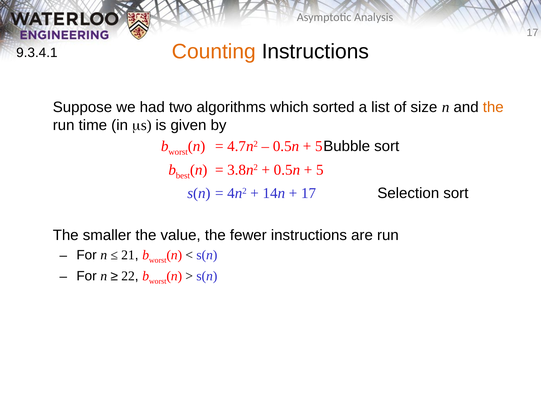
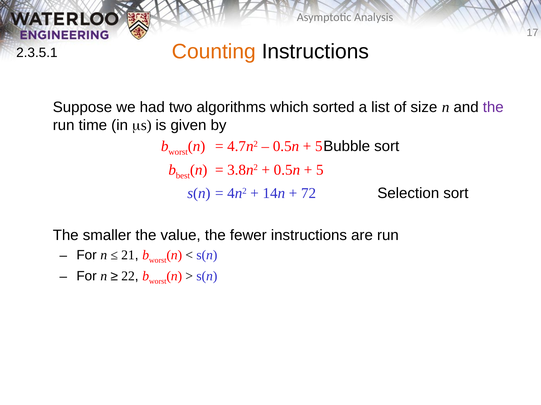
9.3.4.1: 9.3.4.1 -> 2.3.5.1
the at (493, 107) colour: orange -> purple
17 at (309, 194): 17 -> 72
